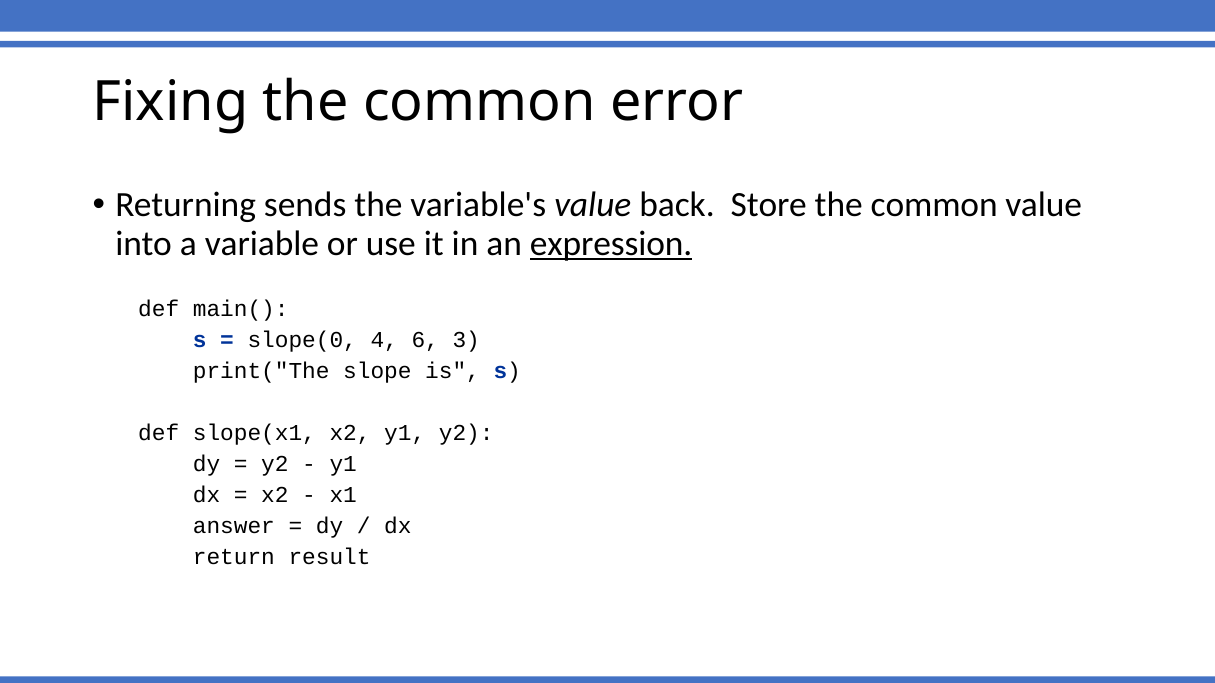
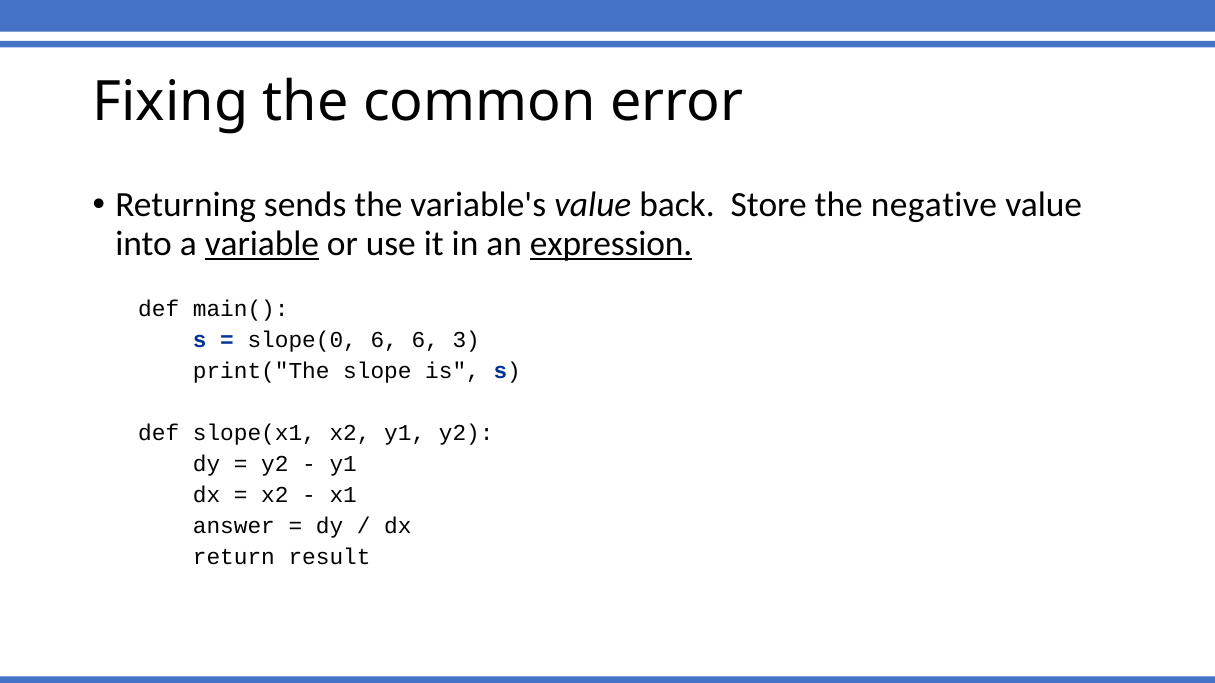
Store the common: common -> negative
variable underline: none -> present
slope(0 4: 4 -> 6
